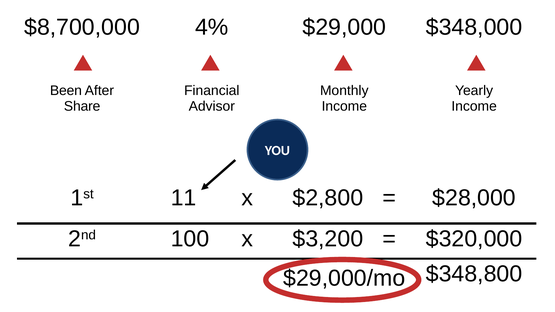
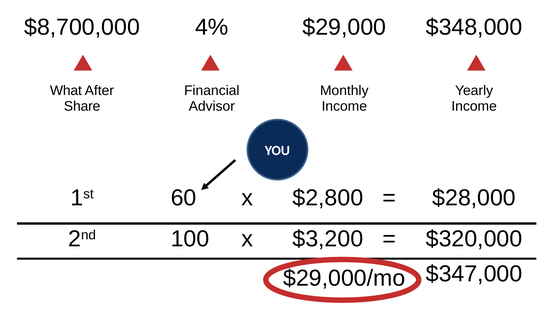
Been: Been -> What
11: 11 -> 60
$348,800: $348,800 -> $347,000
